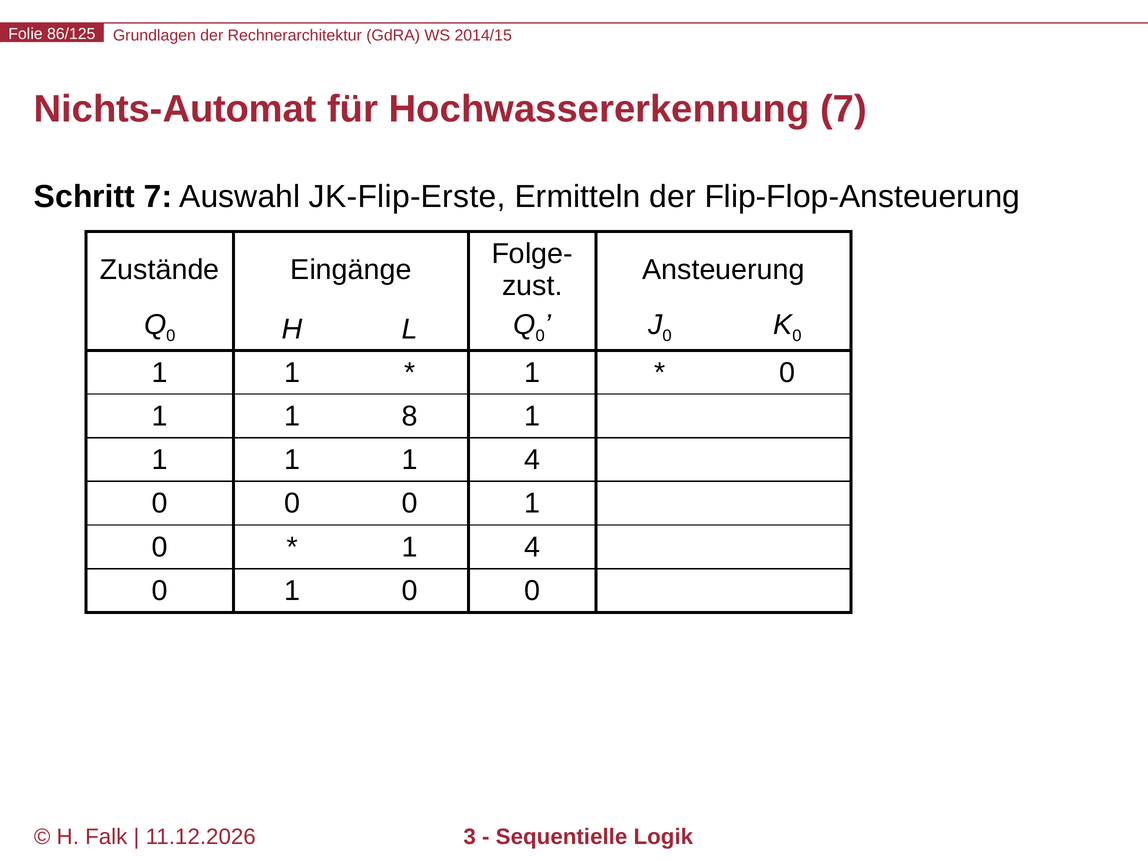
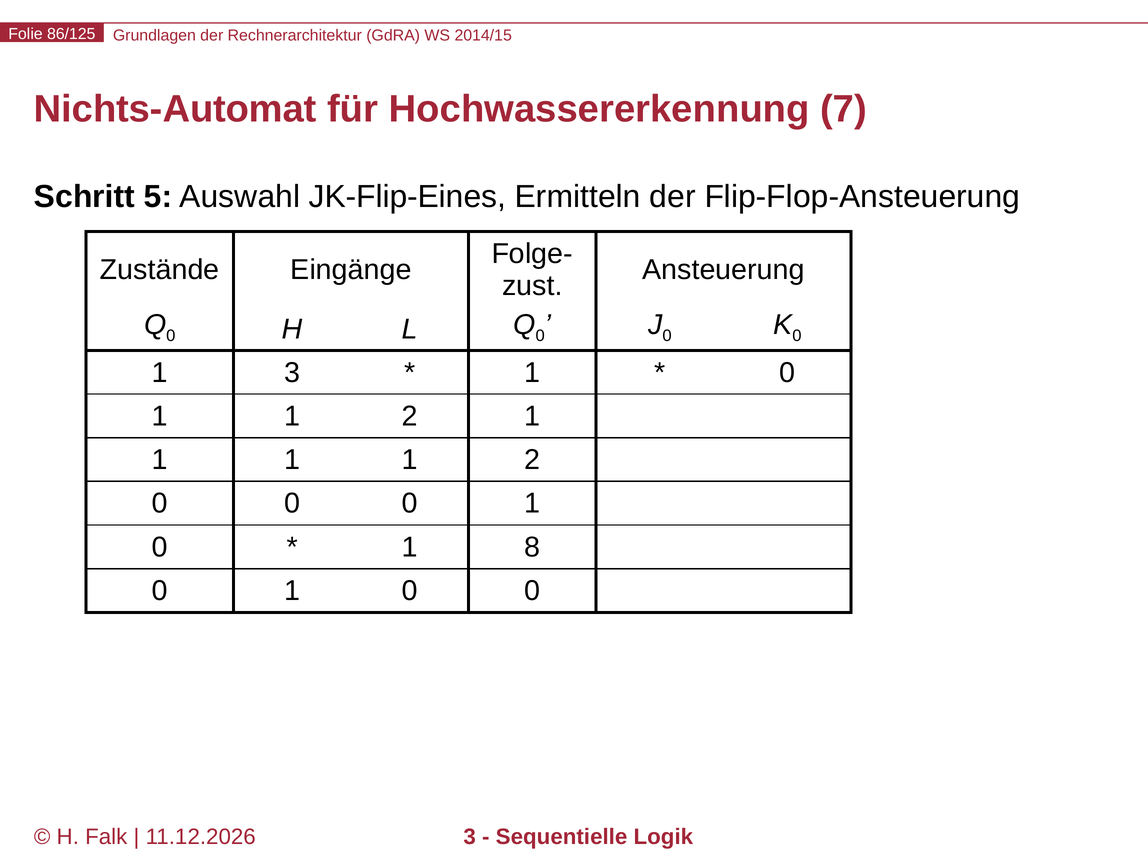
Schritt 7: 7 -> 5
JK-Flip-Erste: JK-Flip-Erste -> JK-Flip-Eines
1 at (292, 373): 1 -> 3
8 at (410, 416): 8 -> 2
1 1 1 4: 4 -> 2
4 at (532, 547): 4 -> 8
